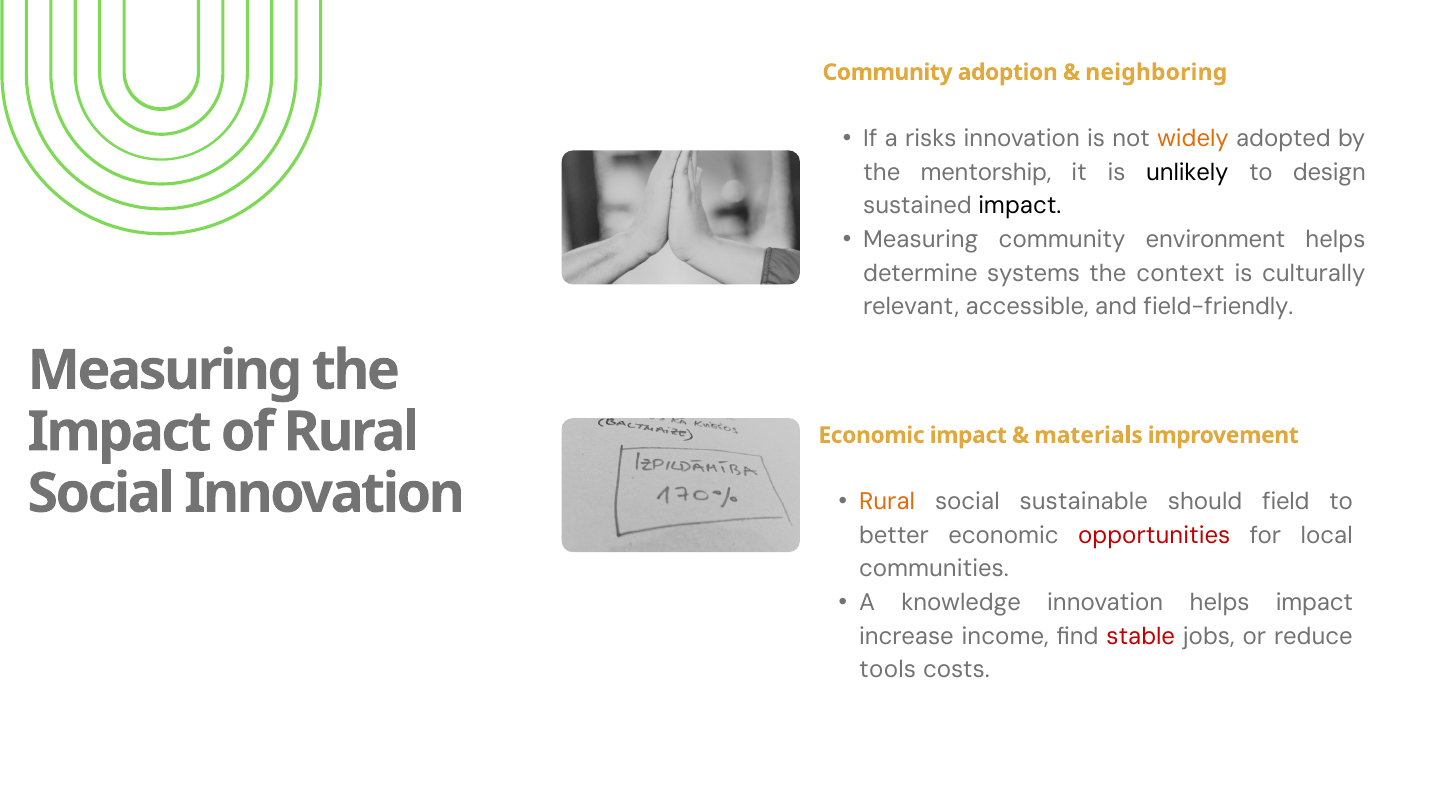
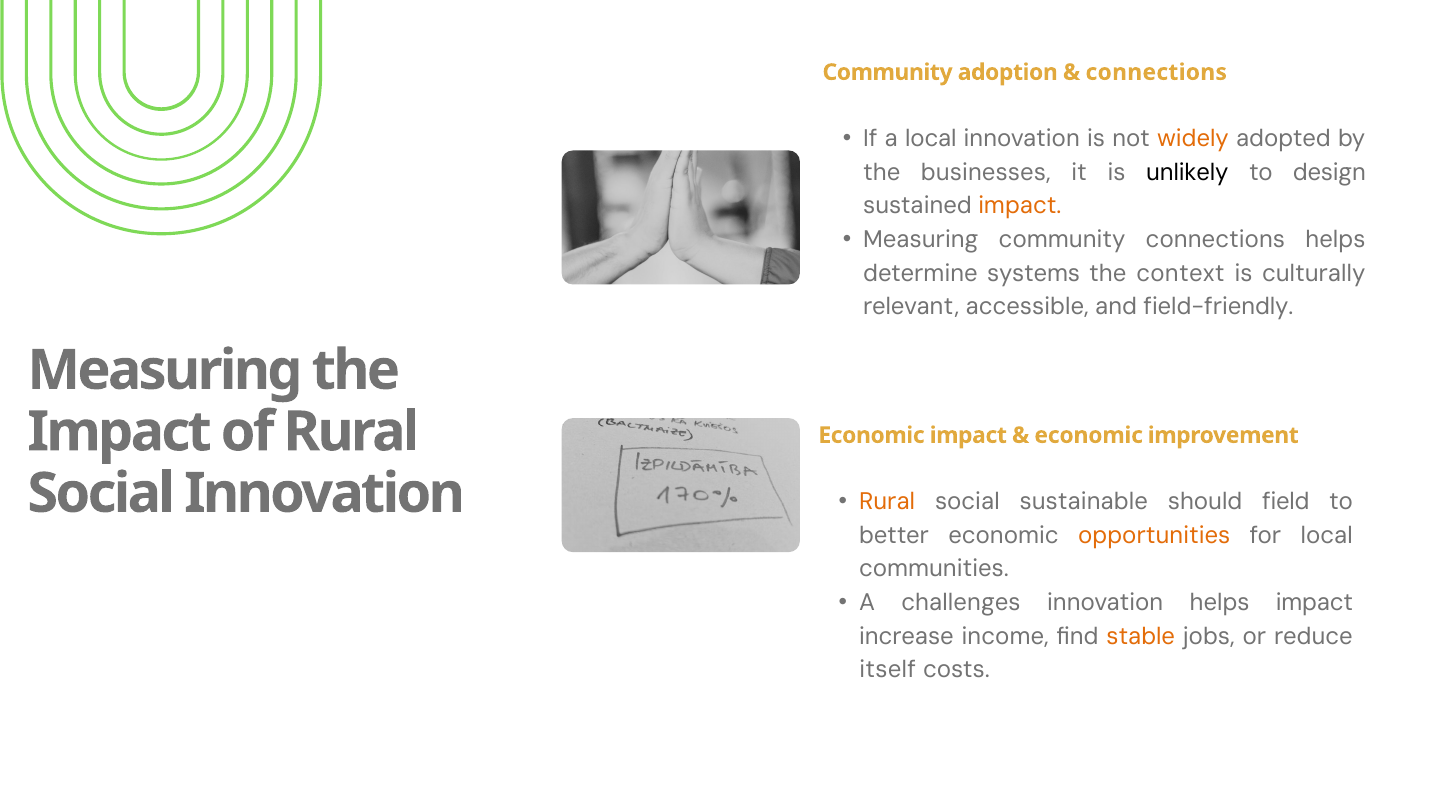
neighboring at (1156, 72): neighboring -> connections
a risks: risks -> local
mentorship: mentorship -> businesses
impact at (1020, 206) colour: black -> orange
community environment: environment -> connections
materials at (1089, 435): materials -> economic
opportunities colour: red -> orange
knowledge: knowledge -> challenges
stable colour: red -> orange
tools: tools -> itself
